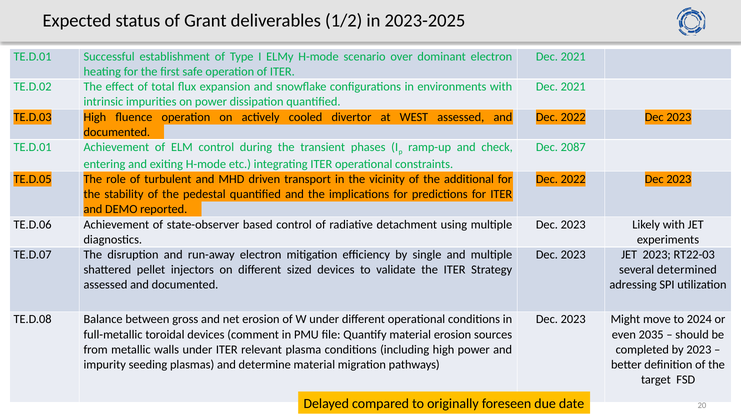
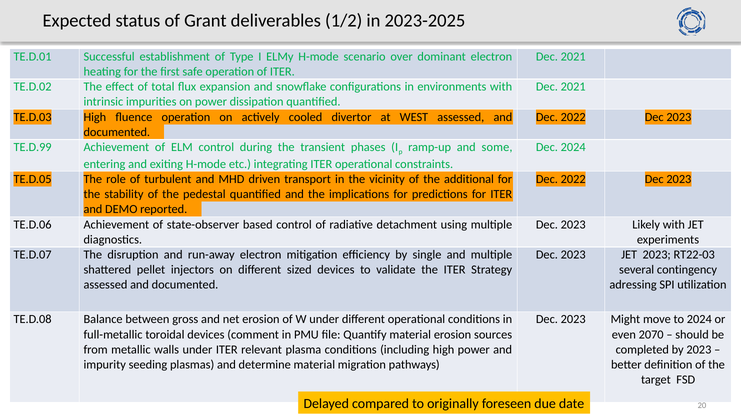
TE.D.01 at (33, 147): TE.D.01 -> TE.D.99
check: check -> some
Dec 2087: 2087 -> 2024
determined: determined -> contingency
2035: 2035 -> 2070
